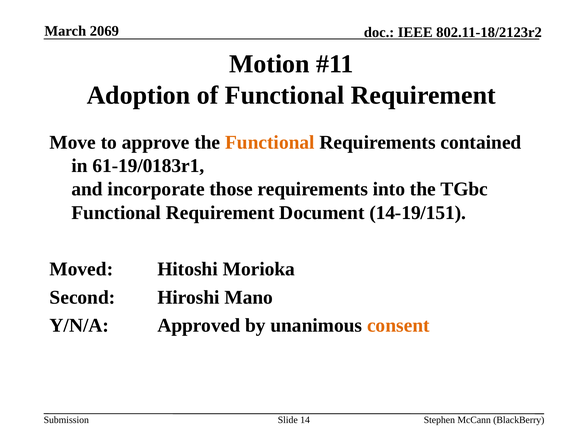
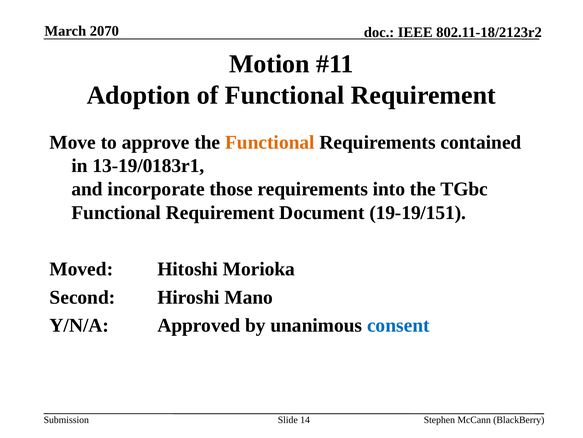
2069: 2069 -> 2070
61-19/0183r1: 61-19/0183r1 -> 13-19/0183r1
14-19/151: 14-19/151 -> 19-19/151
consent colour: orange -> blue
